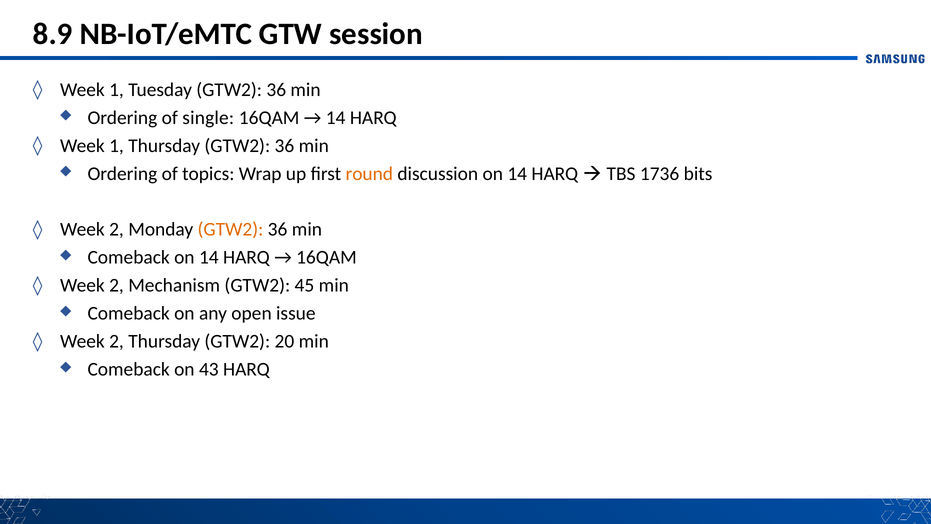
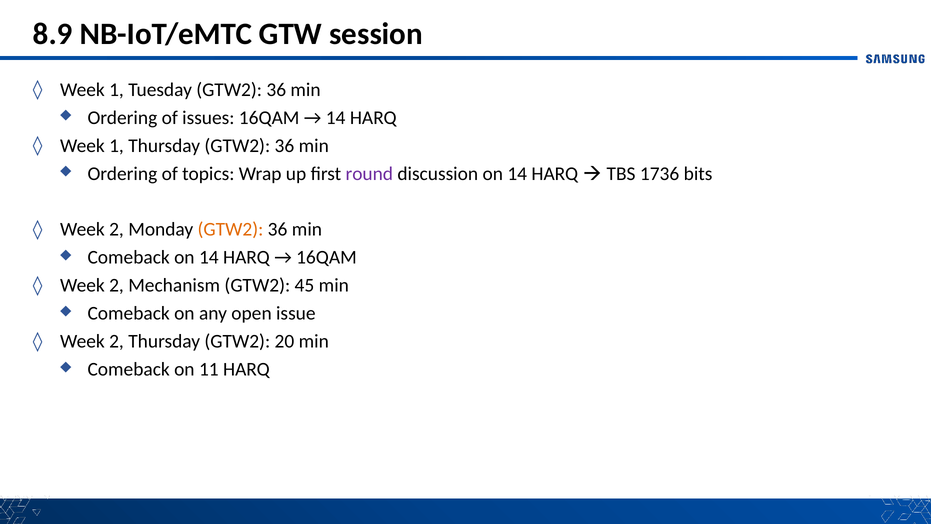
single: single -> issues
round colour: orange -> purple
43: 43 -> 11
